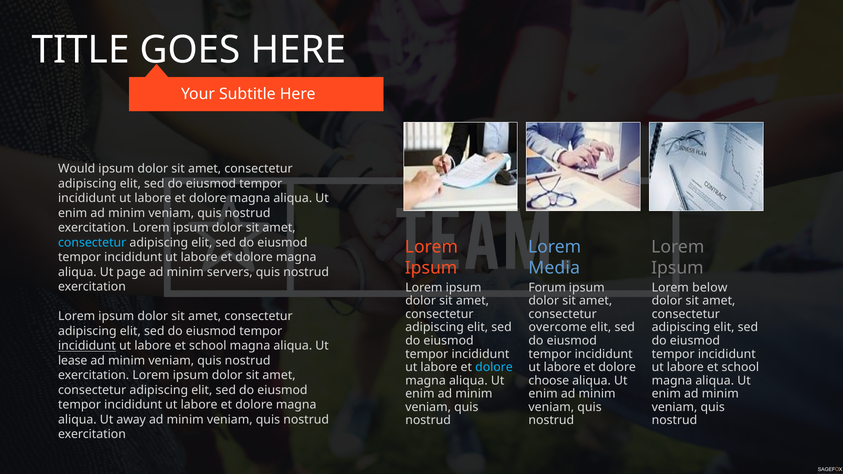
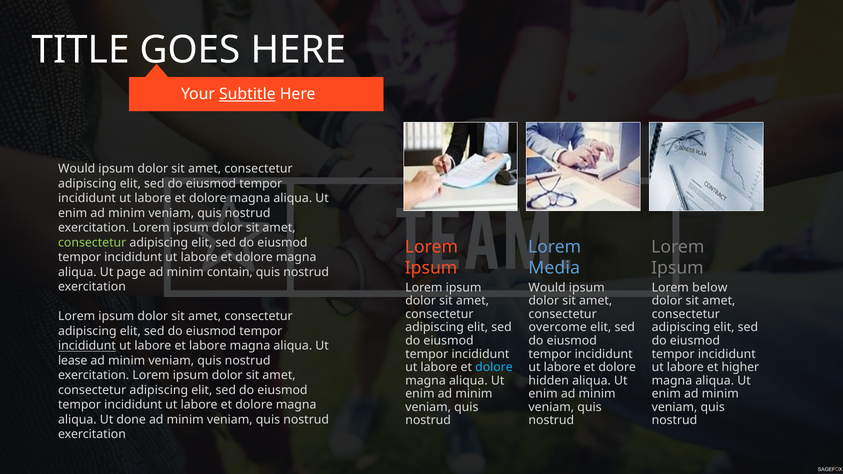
Subtitle underline: none -> present
consectetur at (92, 243) colour: light blue -> light green
servers: servers -> contain
Forum at (547, 288): Forum -> Would
school at (208, 346): school -> labore
school at (740, 367): school -> higher
choose: choose -> hidden
away: away -> done
